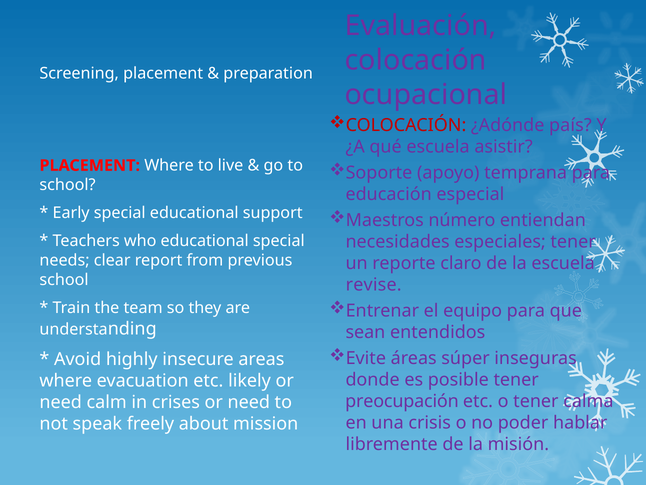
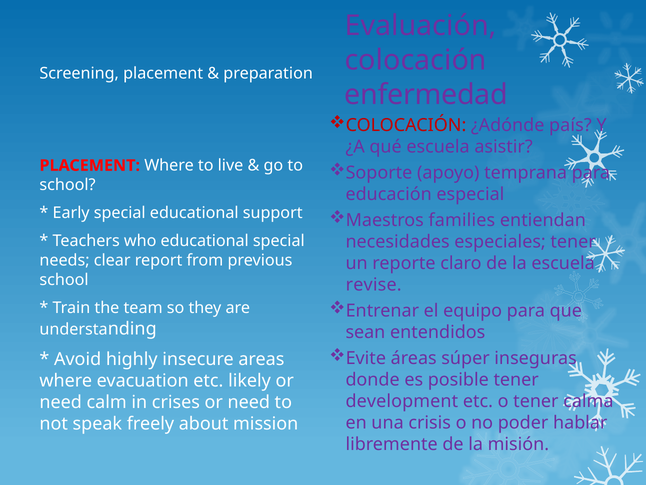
ocupacional: ocupacional -> enfermedad
número: número -> families
preocupación: preocupación -> development
